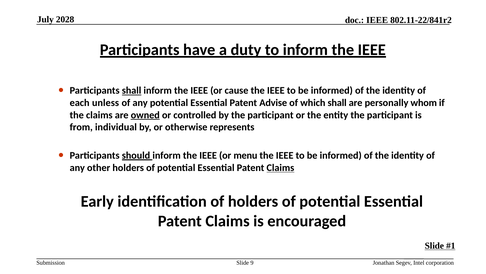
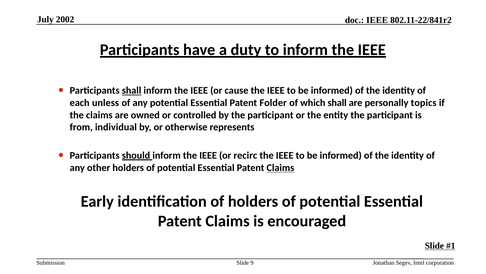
2028: 2028 -> 2002
Advise: Advise -> Folder
whom: whom -> topics
owned underline: present -> none
menu: menu -> recirc
